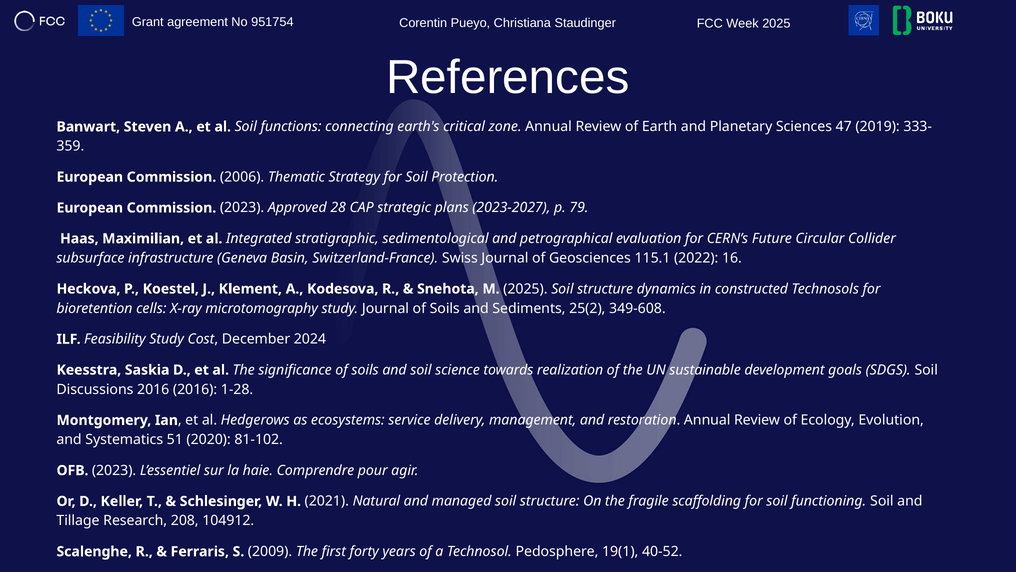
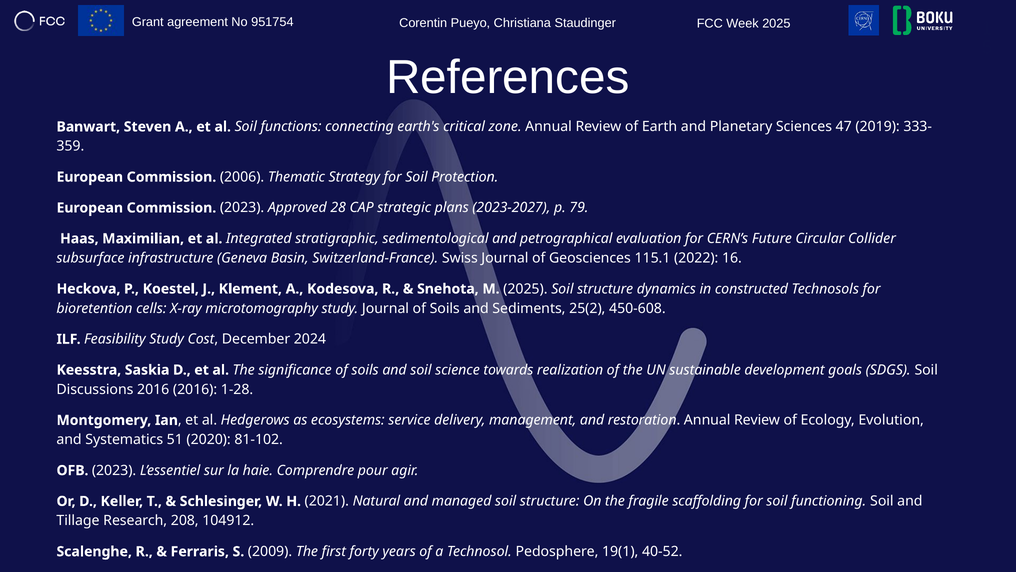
349-608: 349-608 -> 450-608
